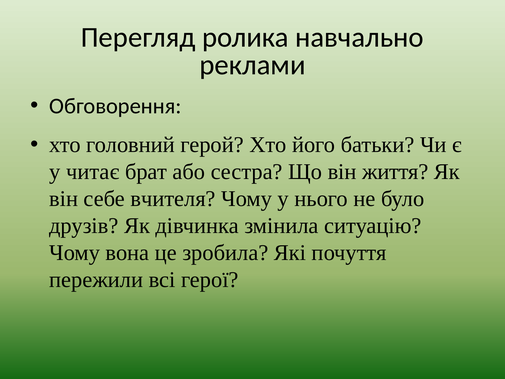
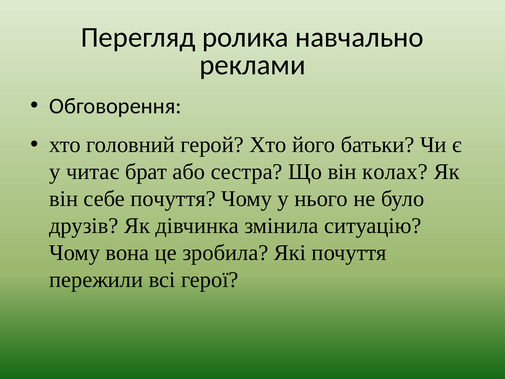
життя: життя -> колах
себе вчителя: вчителя -> почуття
